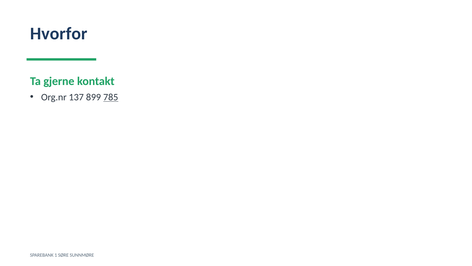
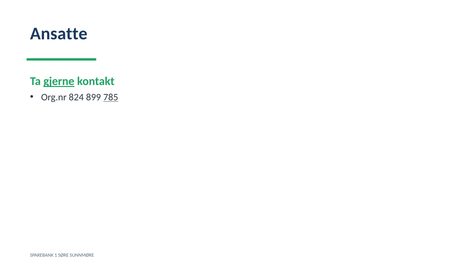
Hvorfor: Hvorfor -> Ansatte
gjerne underline: none -> present
137: 137 -> 824
